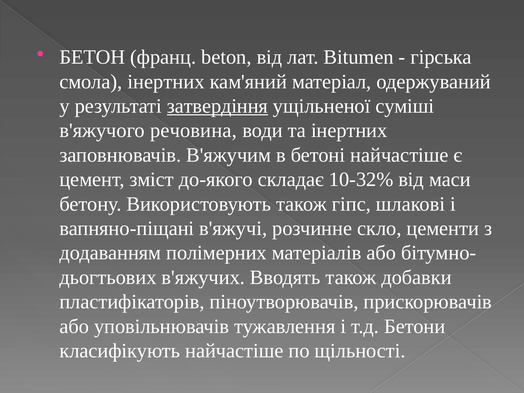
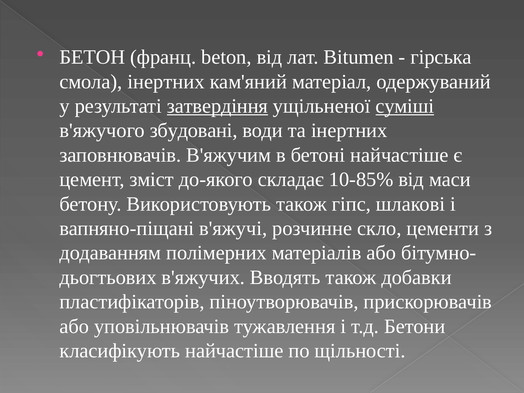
суміші underline: none -> present
речовина: речовина -> збудовані
10-32%: 10-32% -> 10-85%
